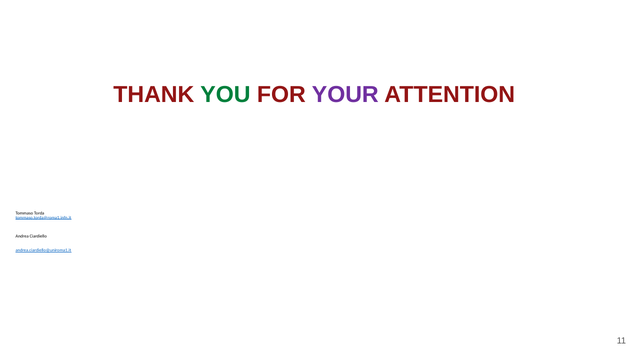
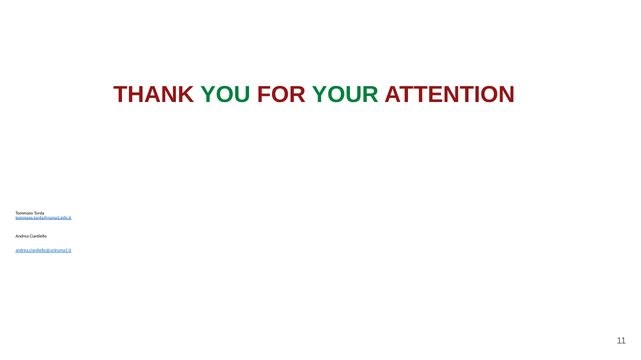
YOUR colour: purple -> green
